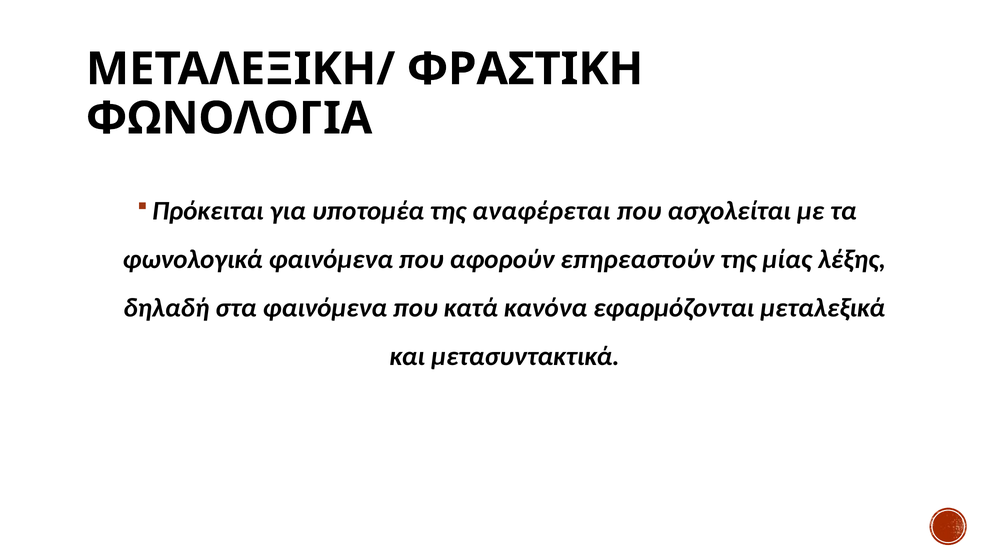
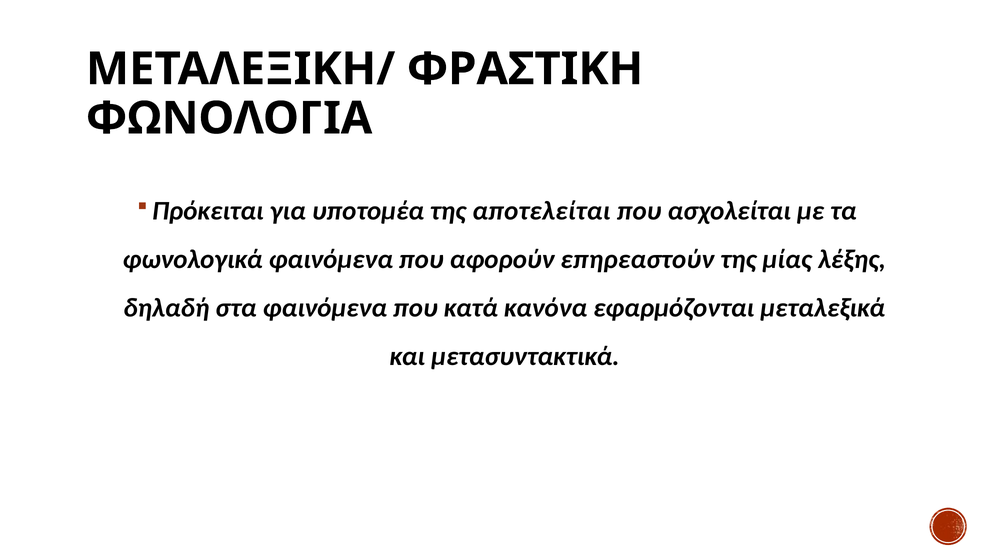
αναφέρεται: αναφέρεται -> αποτελείται
